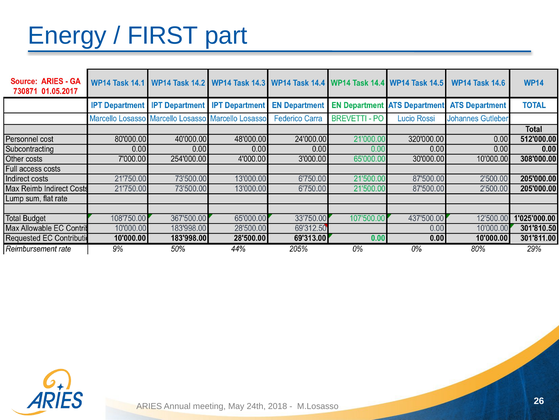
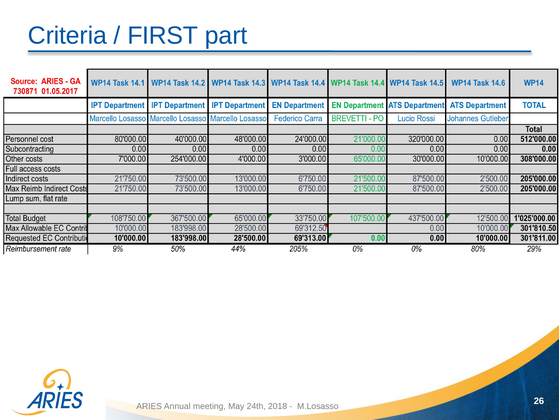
Energy: Energy -> Criteria
